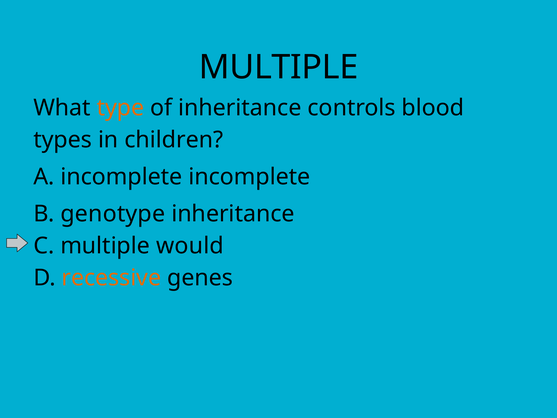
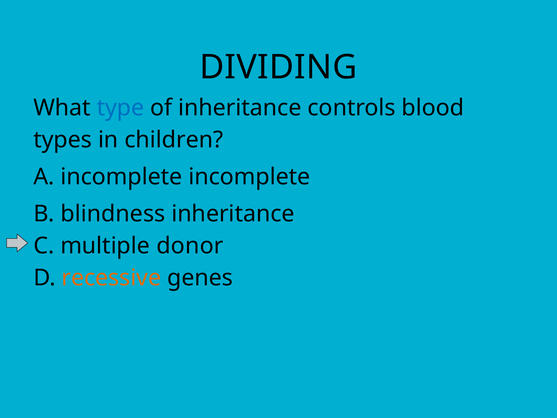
MULTIPLE at (279, 67): MULTIPLE -> DIVIDING
type colour: orange -> blue
genotype: genotype -> blindness
would: would -> donor
